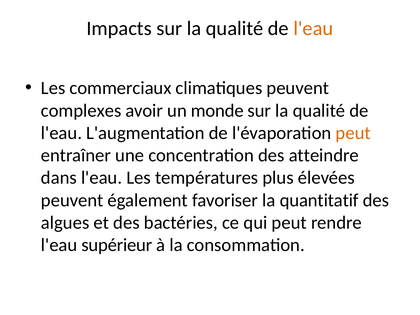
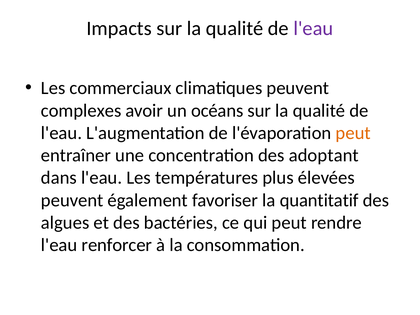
l'eau at (313, 28) colour: orange -> purple
monde: monde -> océans
atteindre: atteindre -> adoptant
supérieur: supérieur -> renforcer
